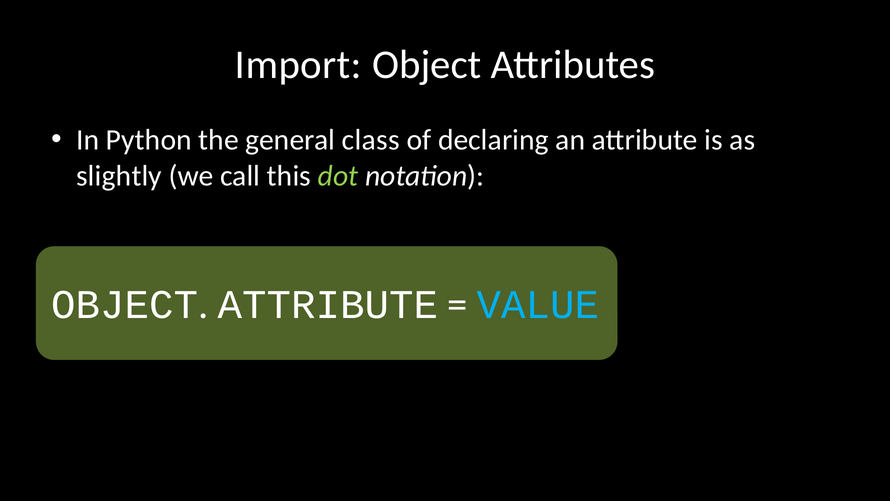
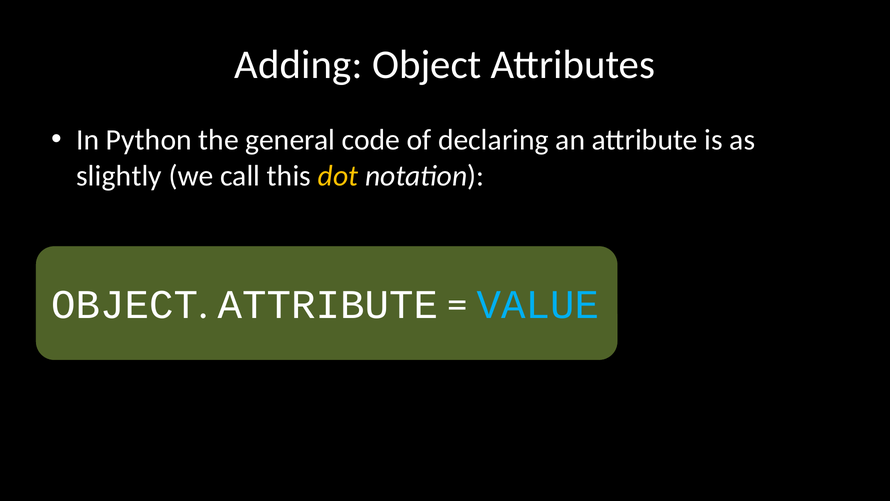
Import: Import -> Adding
class: class -> code
dot colour: light green -> yellow
